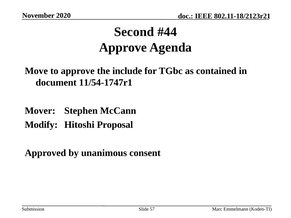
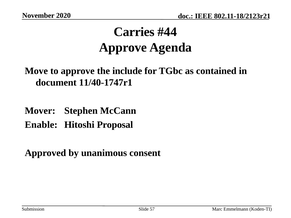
Second: Second -> Carries
11/54-1747r1: 11/54-1747r1 -> 11/40-1747r1
Modify: Modify -> Enable
